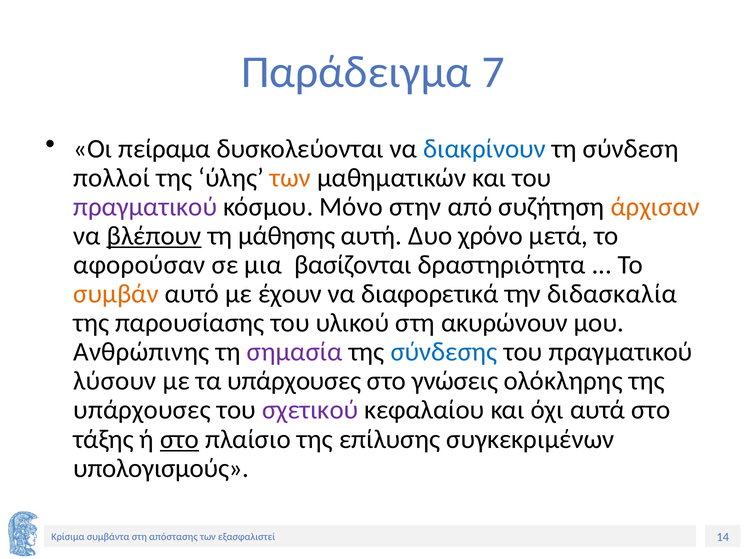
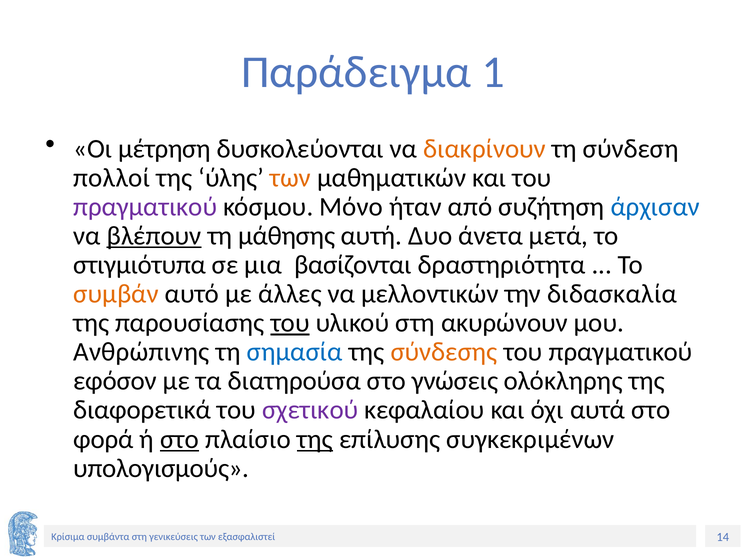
7: 7 -> 1
πείραμα: πείραμα -> μέτρηση
διακρίνουν colour: blue -> orange
στην: στην -> ήταν
άρχισαν colour: orange -> blue
χρόνο: χρόνο -> άνετα
αφορούσαν: αφορούσαν -> στιγμιότυπα
έχουν: έχουν -> άλλες
διαφορετικά: διαφορετικά -> μελλοντικών
του at (290, 323) underline: none -> present
σημασία colour: purple -> blue
σύνδεσης colour: blue -> orange
λύσουν: λύσουν -> εφόσον
τα υπάρχουσες: υπάρχουσες -> διατηρούσα
υπάρχουσες at (142, 410): υπάρχουσες -> διαφορετικά
τάξης: τάξης -> φορά
της at (315, 440) underline: none -> present
απόστασης: απόστασης -> γενικεύσεις
